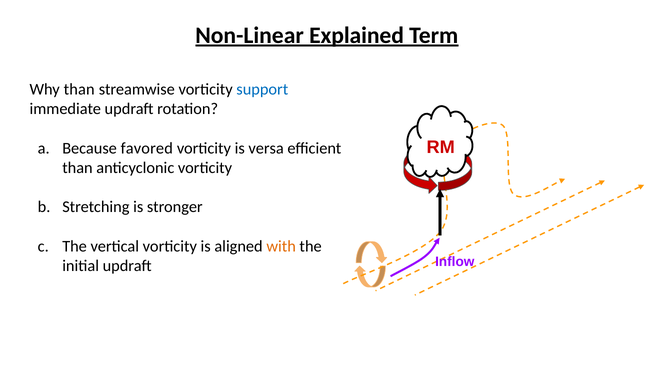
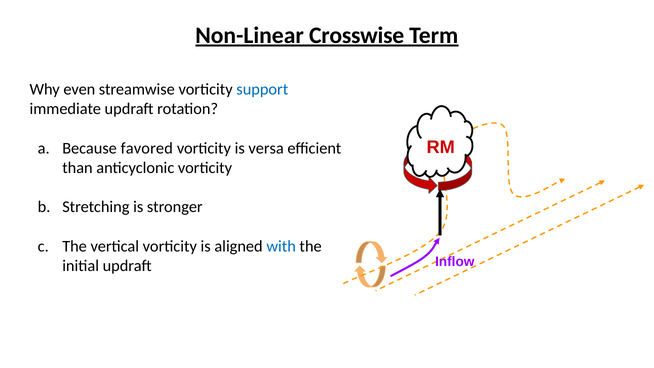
Explained: Explained -> Crosswise
Why than: than -> even
with colour: orange -> blue
